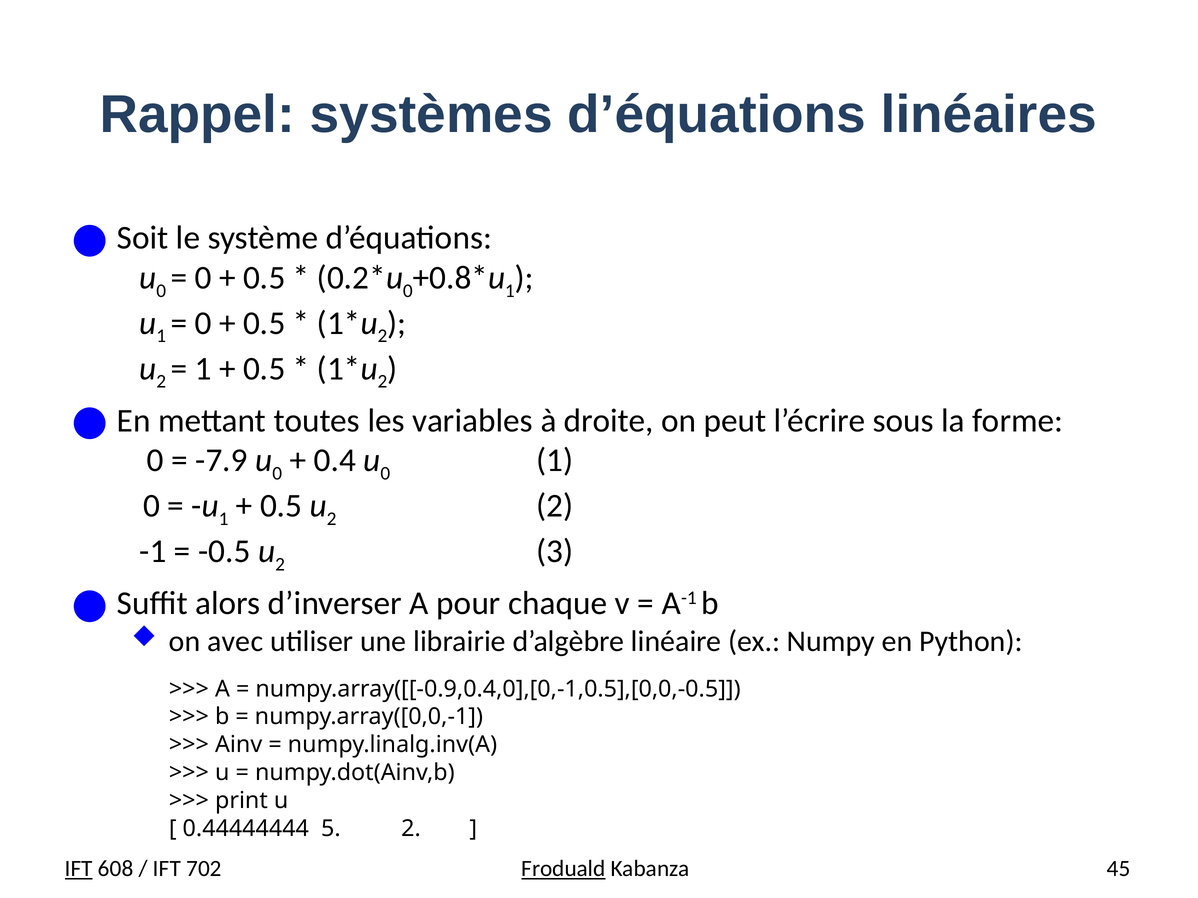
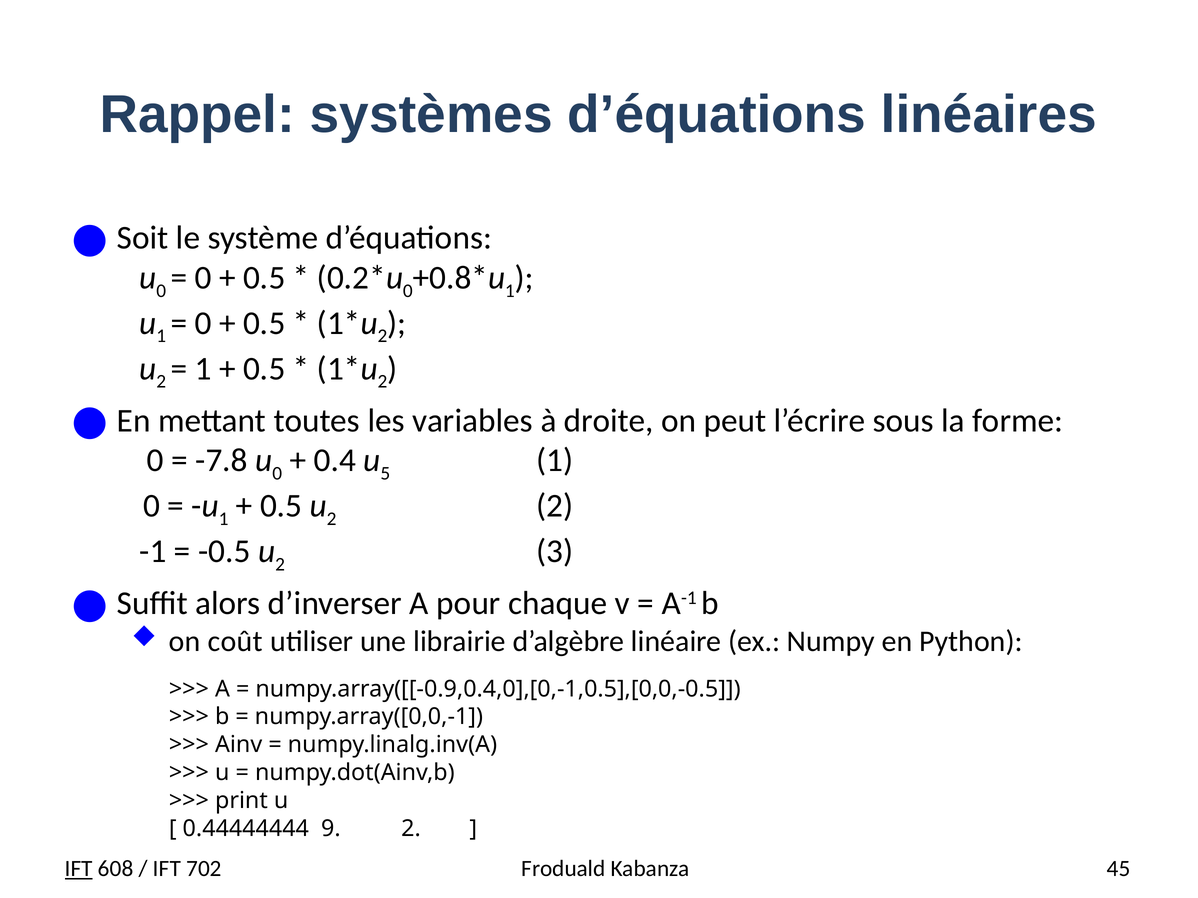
-7.9: -7.9 -> -7.8
0.4 u 0: 0 -> 5
avec: avec -> coût
5: 5 -> 9
Froduald underline: present -> none
